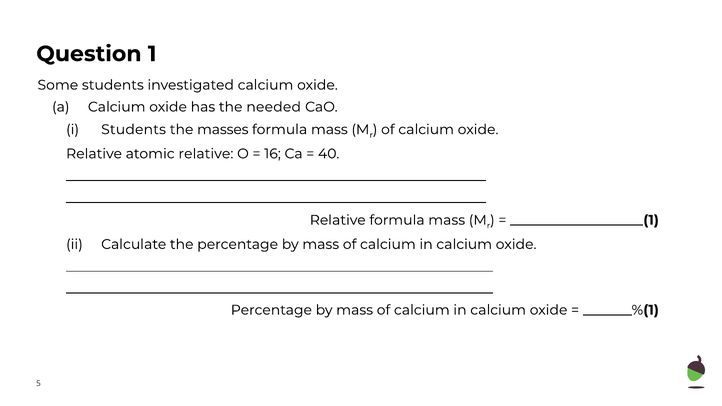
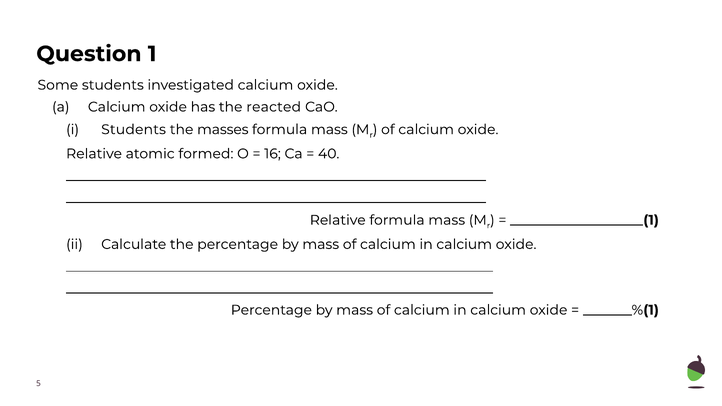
needed: needed -> reacted
atomic relative: relative -> formed
